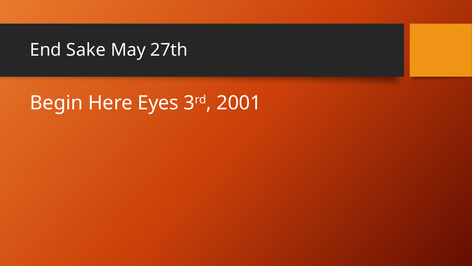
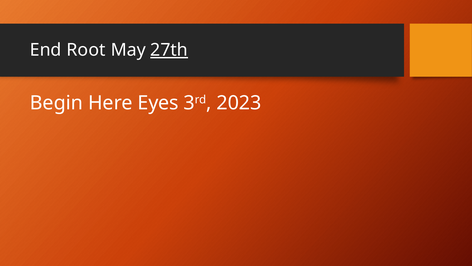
Sake: Sake -> Root
27th underline: none -> present
2001: 2001 -> 2023
